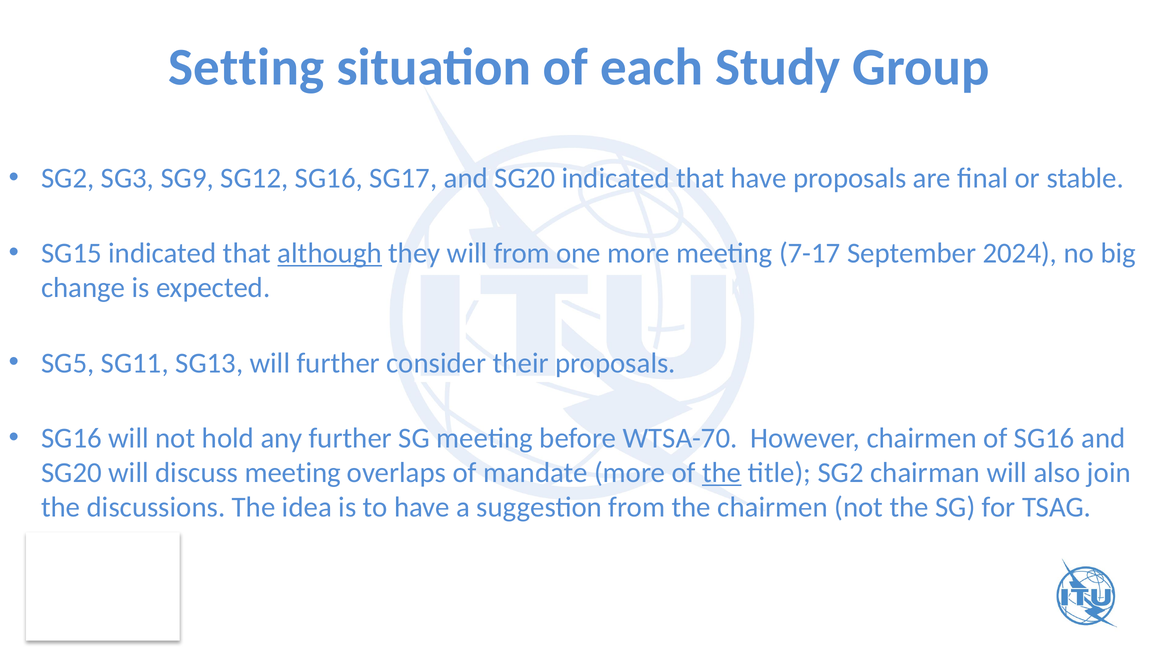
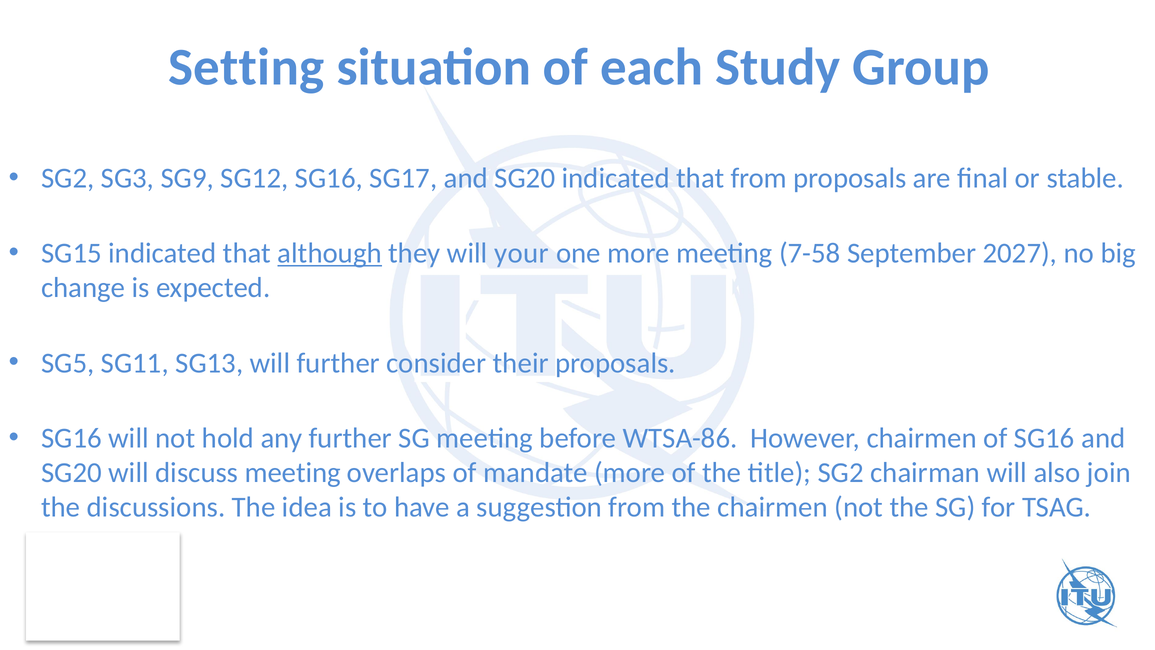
that have: have -> from
will from: from -> your
7-17: 7-17 -> 7-58
2024: 2024 -> 2027
WTSA-70: WTSA-70 -> WTSA-86
the at (722, 473) underline: present -> none
